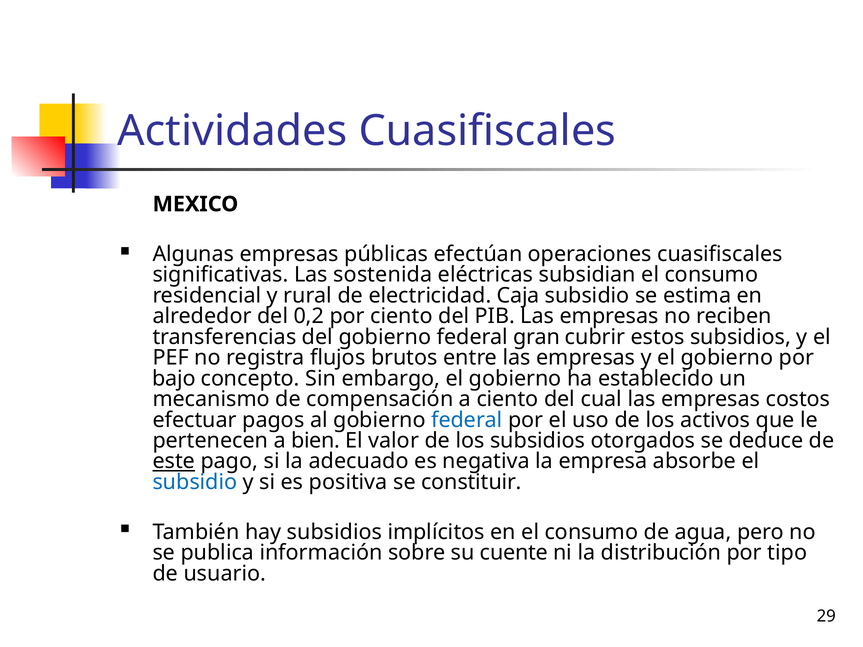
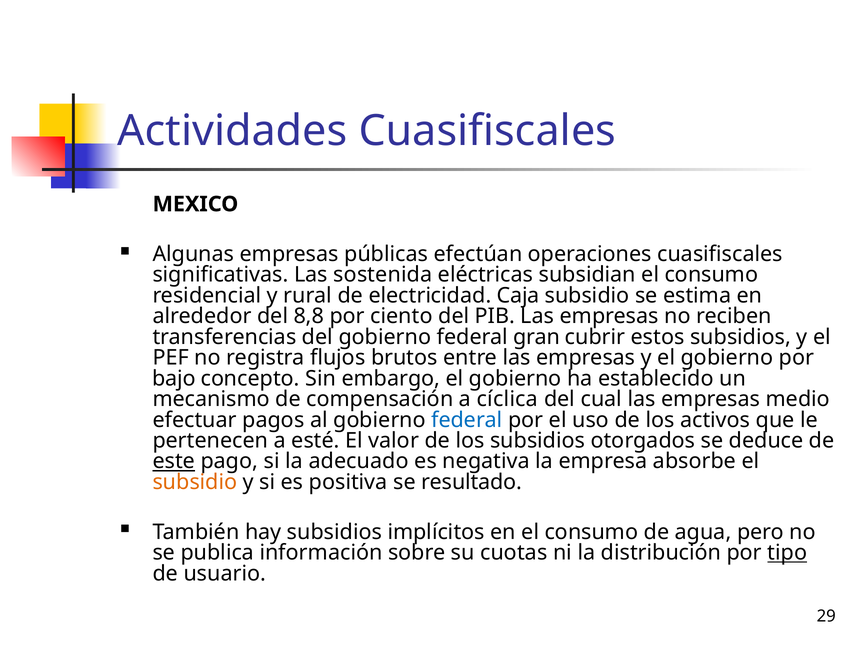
0,2: 0,2 -> 8,8
a ciento: ciento -> cíclica
costos: costos -> medio
bien: bien -> esté
subsidio at (195, 482) colour: blue -> orange
constituir: constituir -> resultado
cuente: cuente -> cuotas
tipo underline: none -> present
